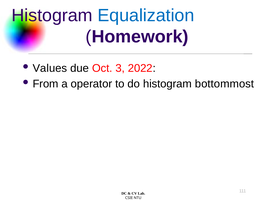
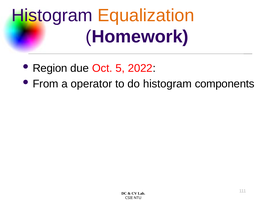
Equalization colour: blue -> orange
Values: Values -> Region
3: 3 -> 5
bottommost: bottommost -> components
